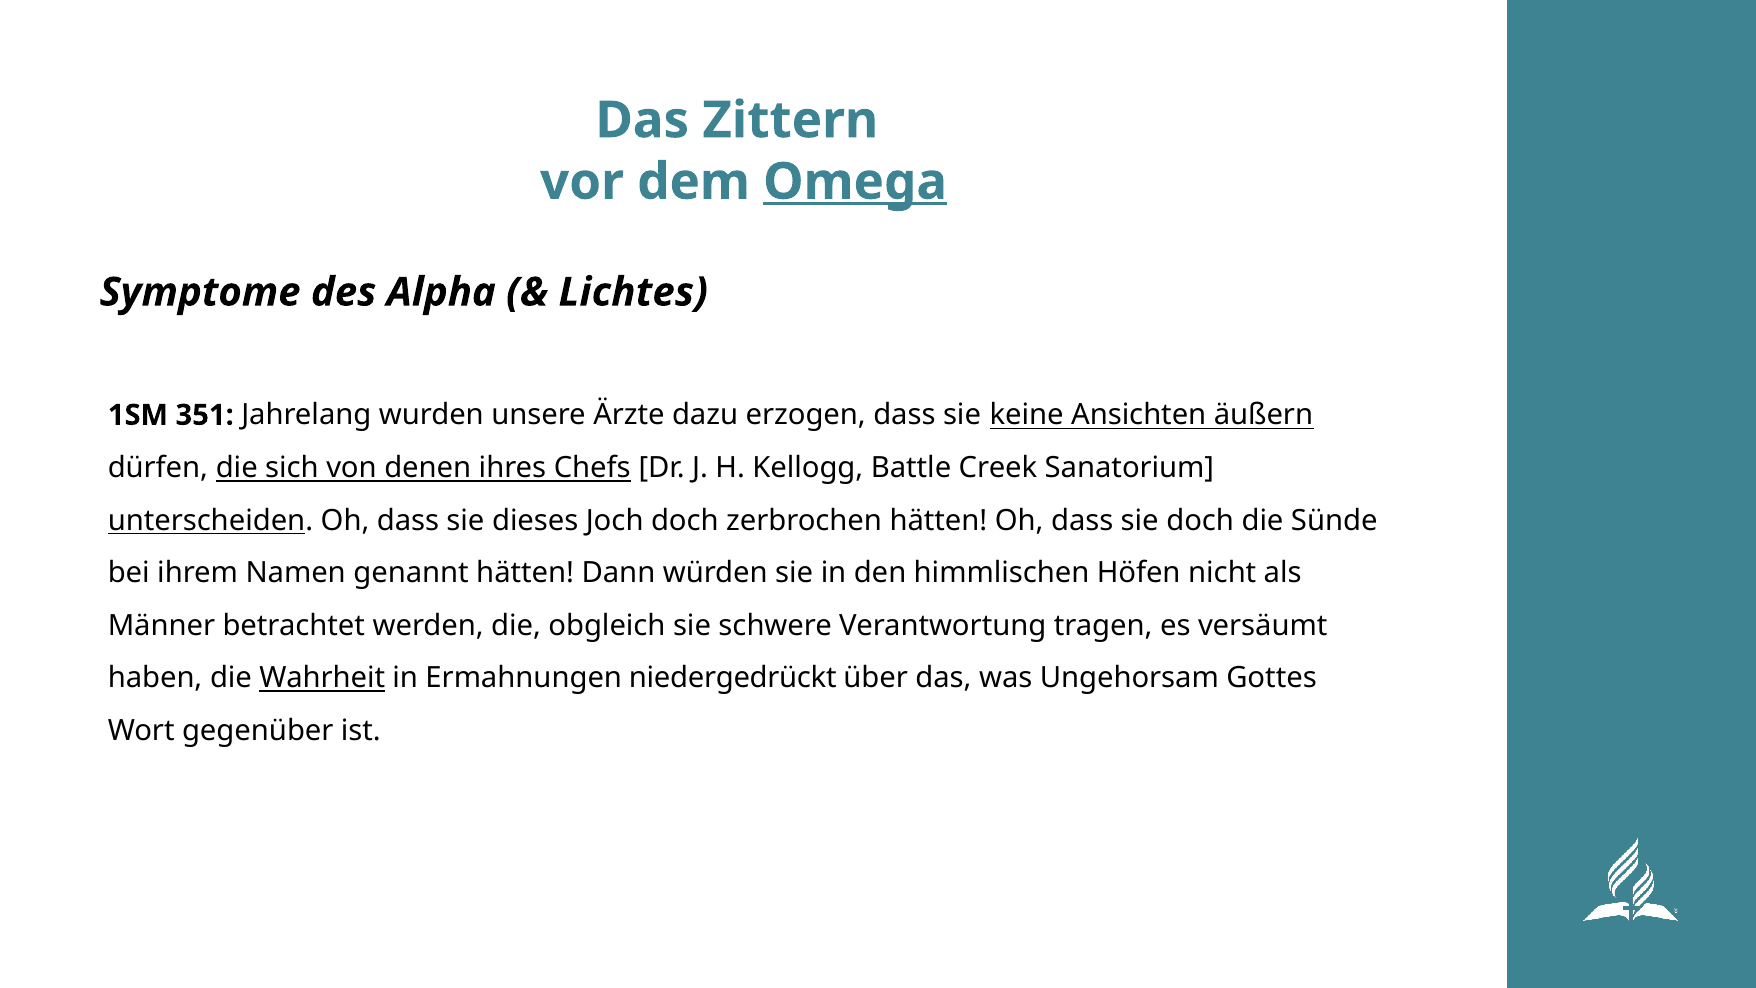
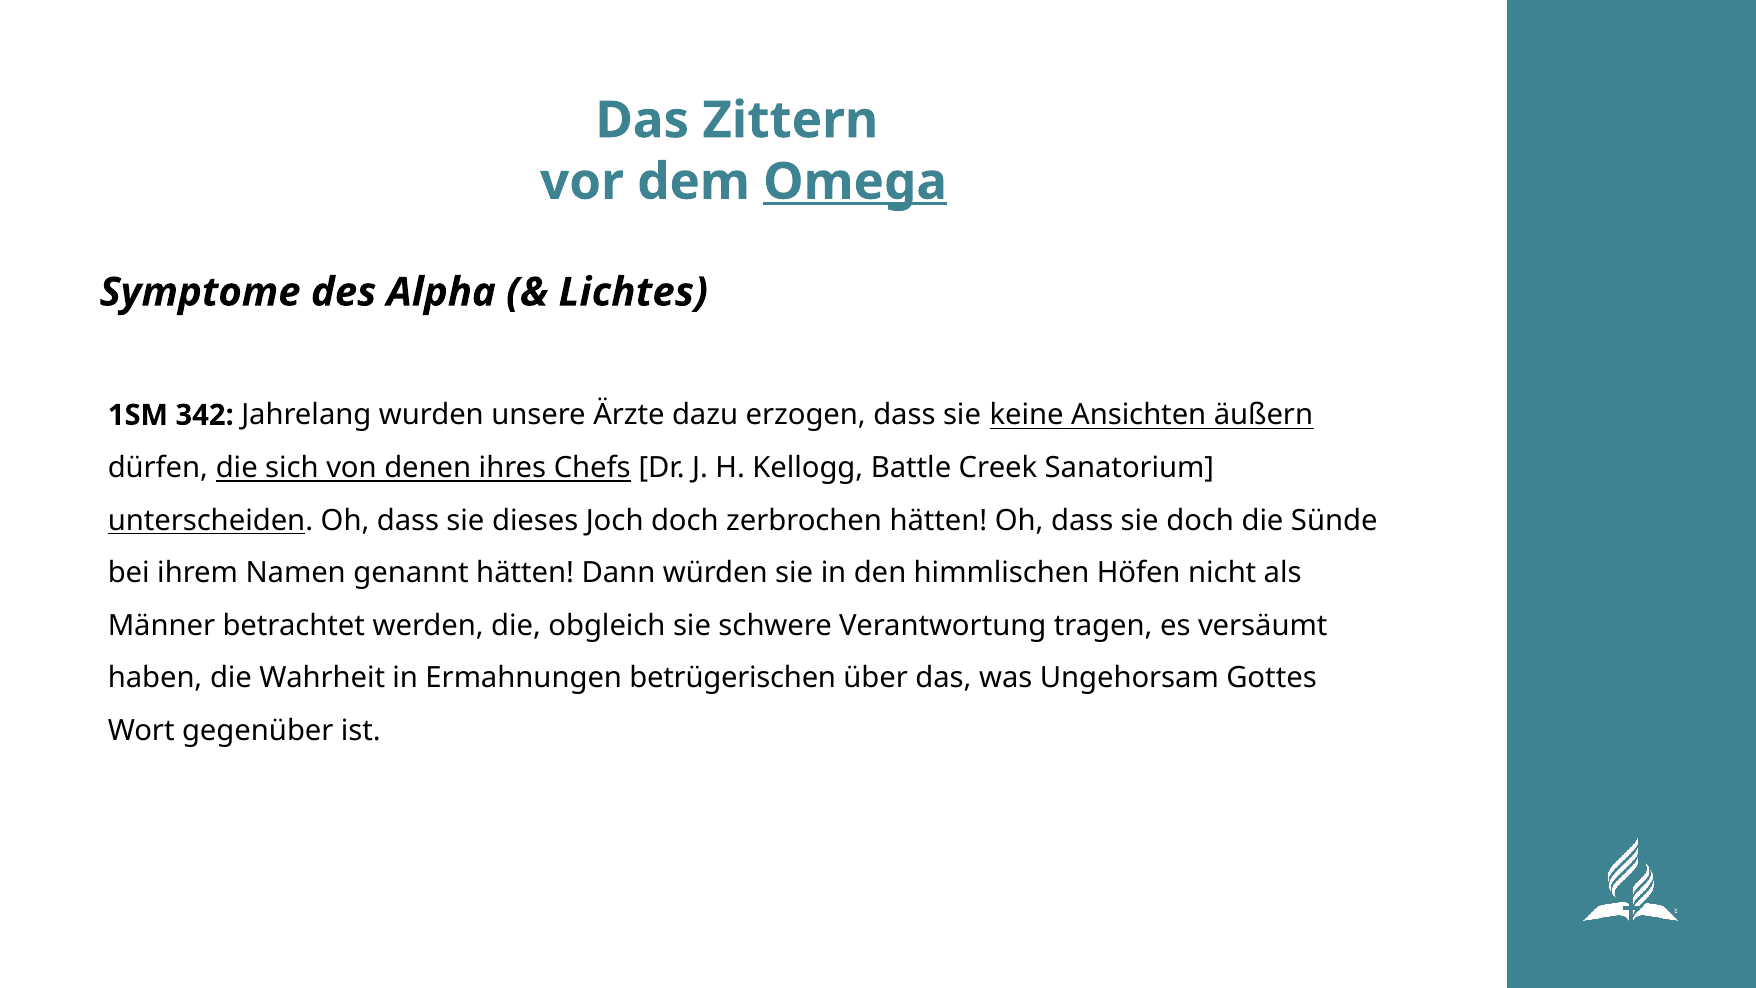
351: 351 -> 342
Wahrheit underline: present -> none
niedergedrückt: niedergedrückt -> betrügerischen
